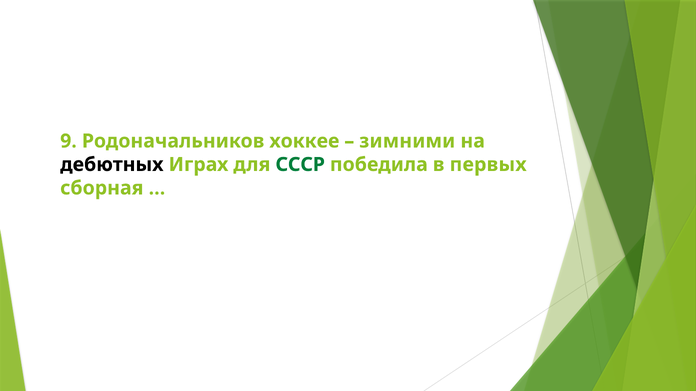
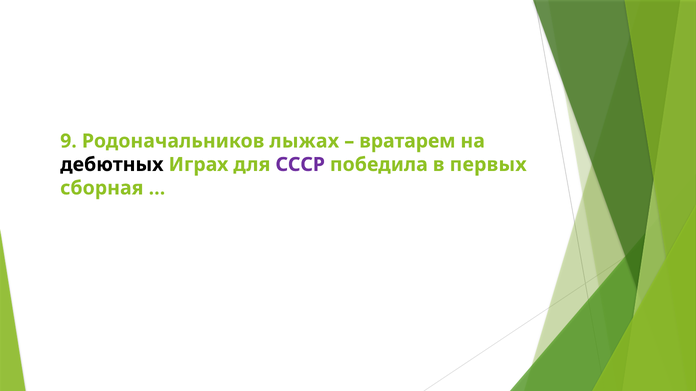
хоккее: хоккее -> лыжах
зимними: зимними -> вратарем
СССР colour: green -> purple
